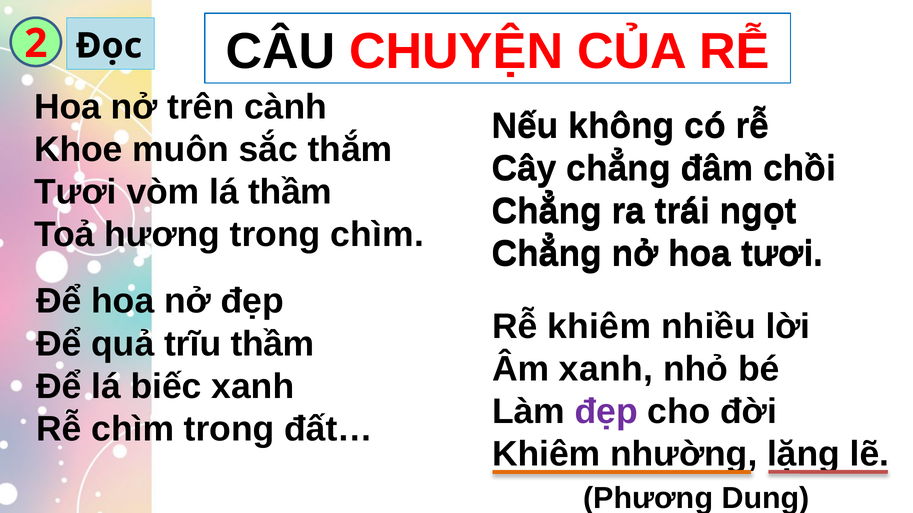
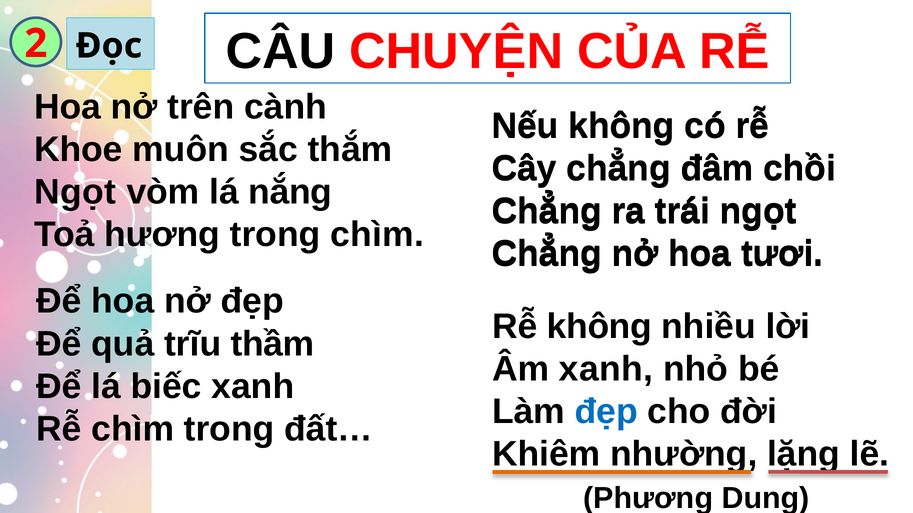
Tươi at (75, 192): Tươi -> Ngọt
lá thầm: thầm -> nắng
Rễ khiêm: khiêm -> không
đẹp at (606, 412) colour: purple -> blue
